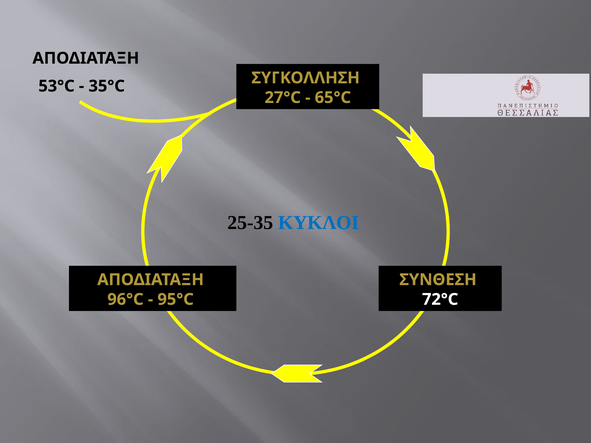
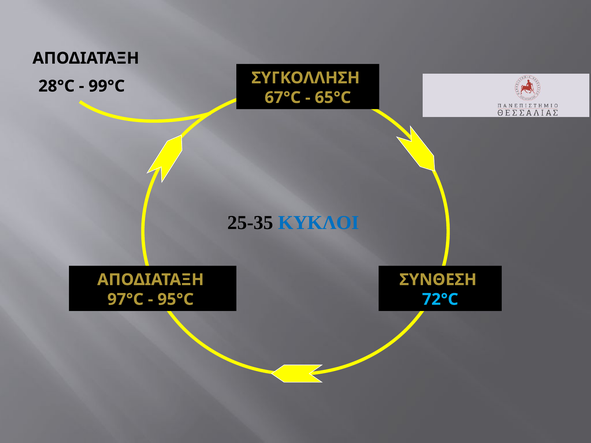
53°C: 53°C -> 28°C
35°C: 35°C -> 99°C
27°C: 27°C -> 67°C
96°C: 96°C -> 97°C
72°C colour: white -> light blue
